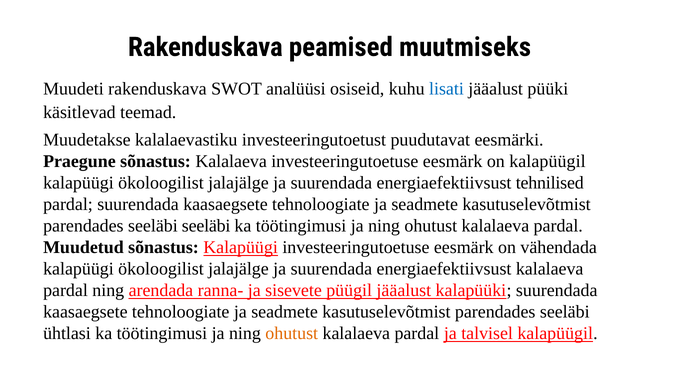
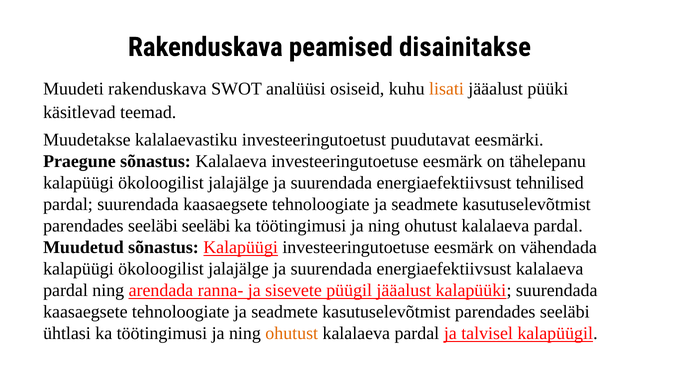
muutmiseks: muutmiseks -> disainitakse
lisati colour: blue -> orange
on kalapüügil: kalapüügil -> tähelepanu
